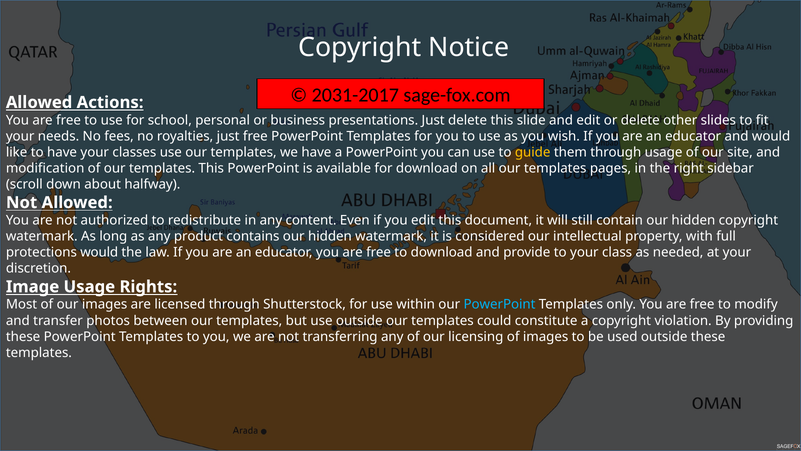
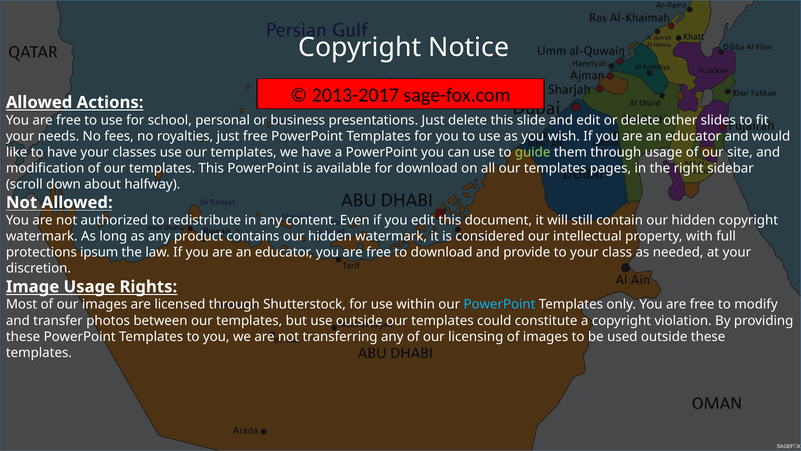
2031-2017: 2031-2017 -> 2013-2017
guide colour: yellow -> light green
protections would: would -> ipsum
